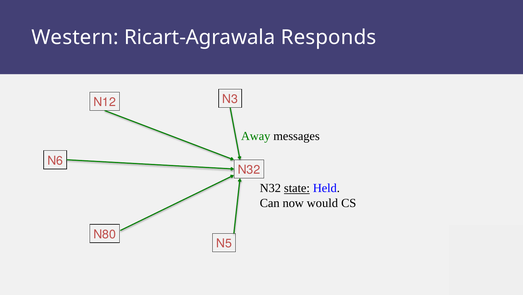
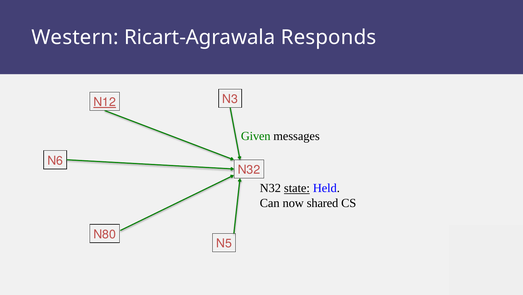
N12 underline: none -> present
Away: Away -> Given
would: would -> shared
